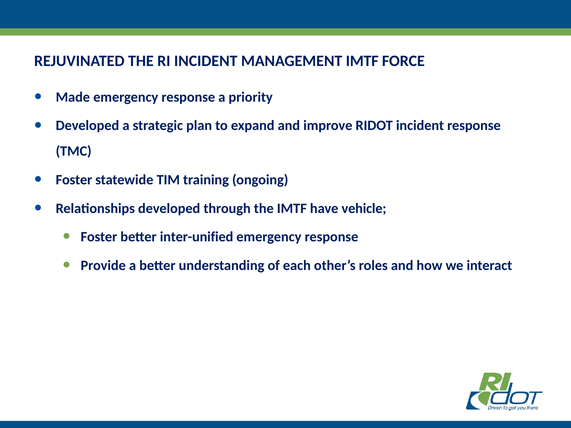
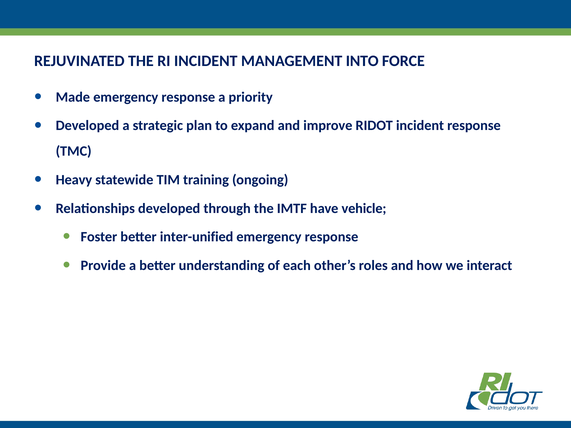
MANAGEMENT IMTF: IMTF -> INTO
Foster at (74, 180): Foster -> Heavy
